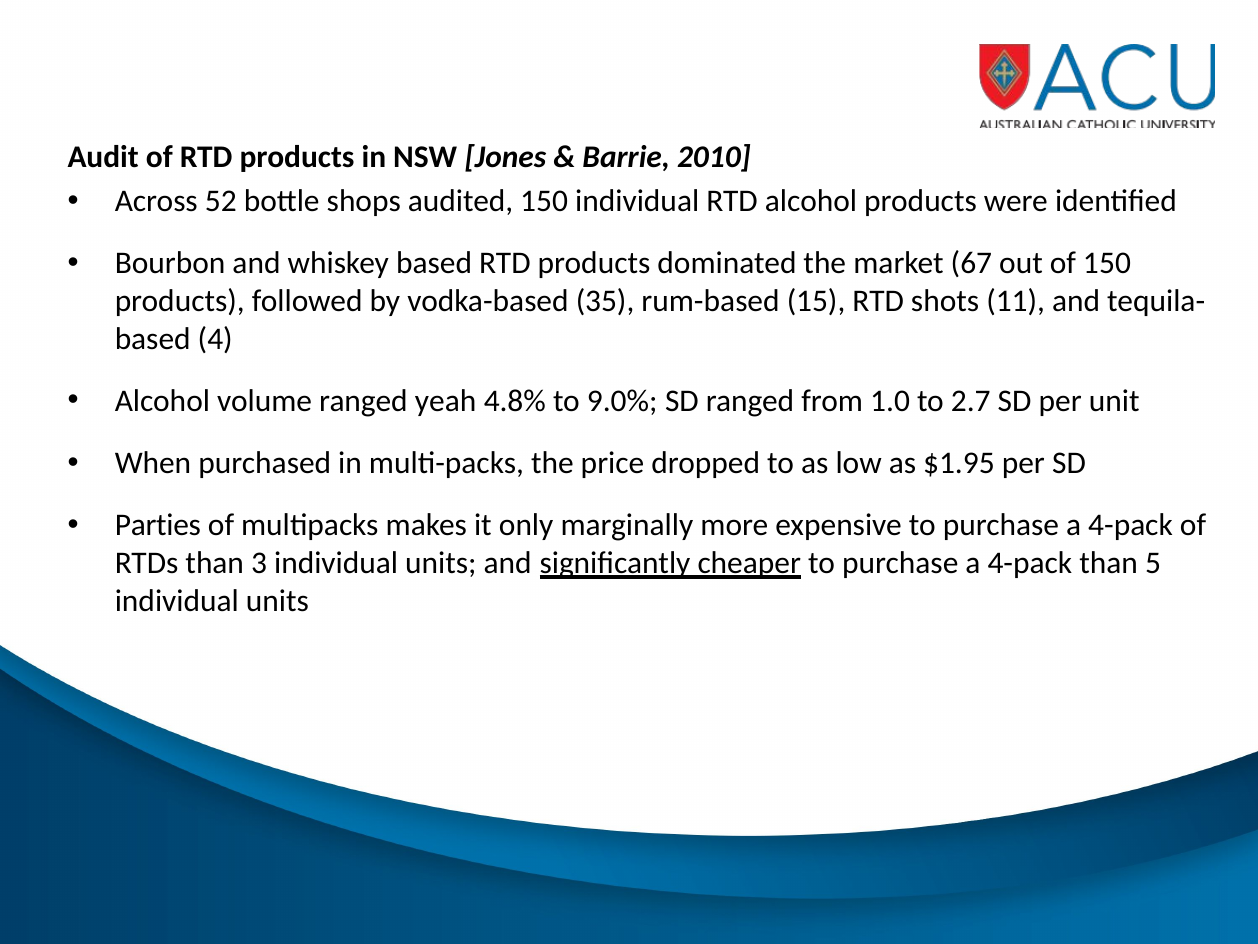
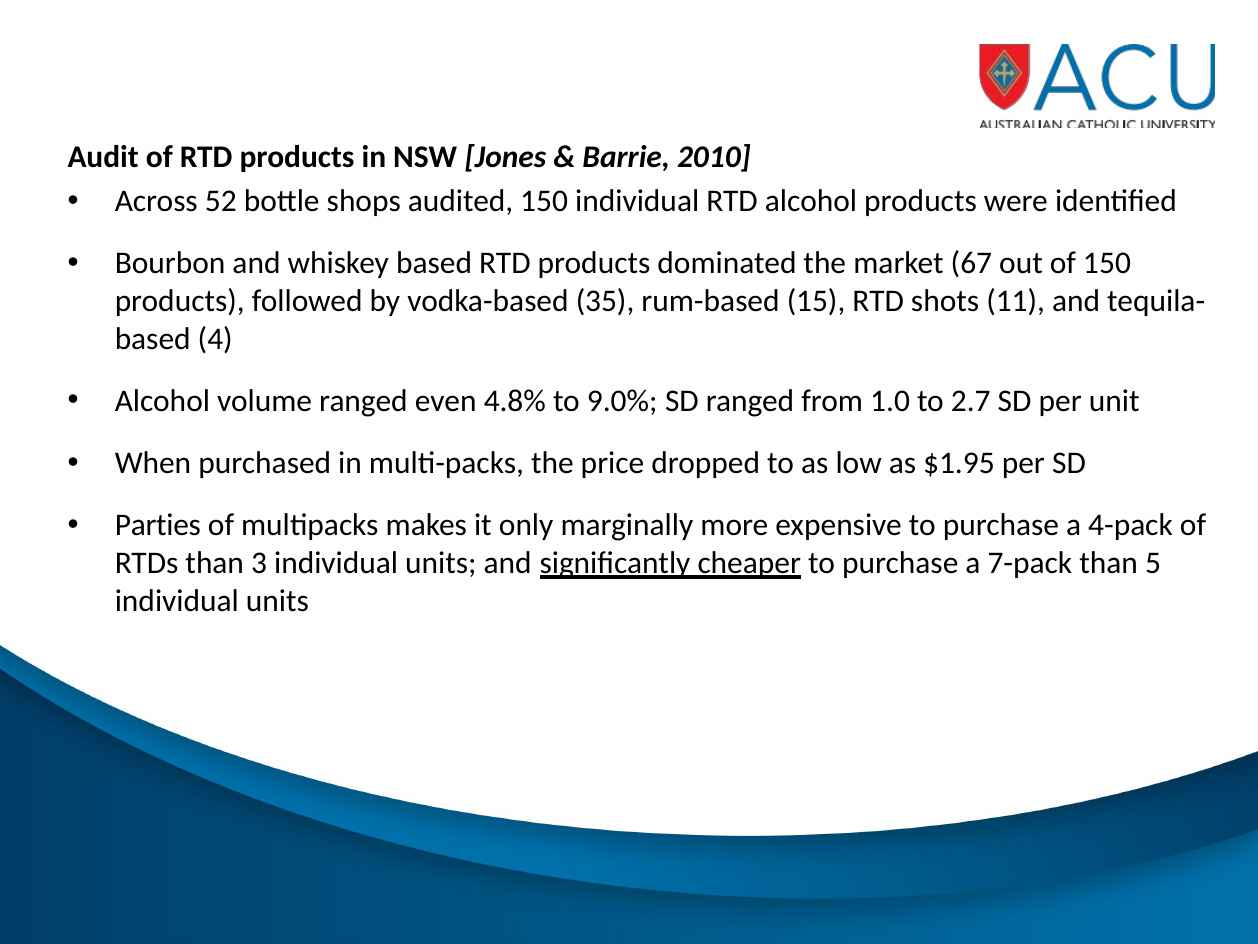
yeah: yeah -> even
4-pack at (1030, 563): 4-pack -> 7-pack
